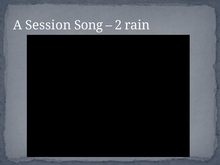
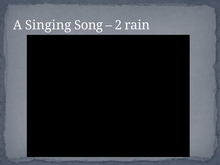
Session: Session -> Singing
